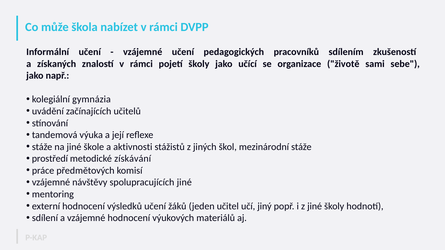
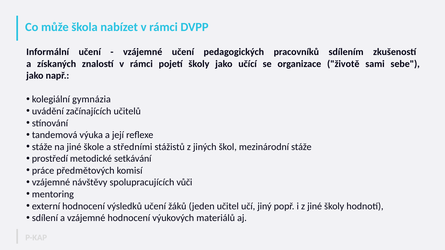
aktivnosti: aktivnosti -> středními
získávání: získávání -> setkávání
spolupracujících jiné: jiné -> vůči
